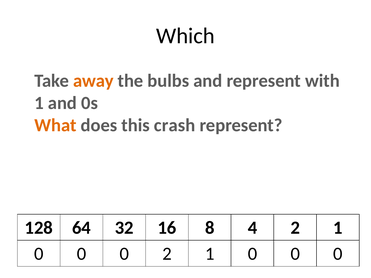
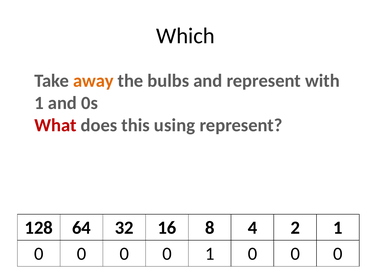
What colour: orange -> red
crash: crash -> using
0 0 0 2: 2 -> 0
